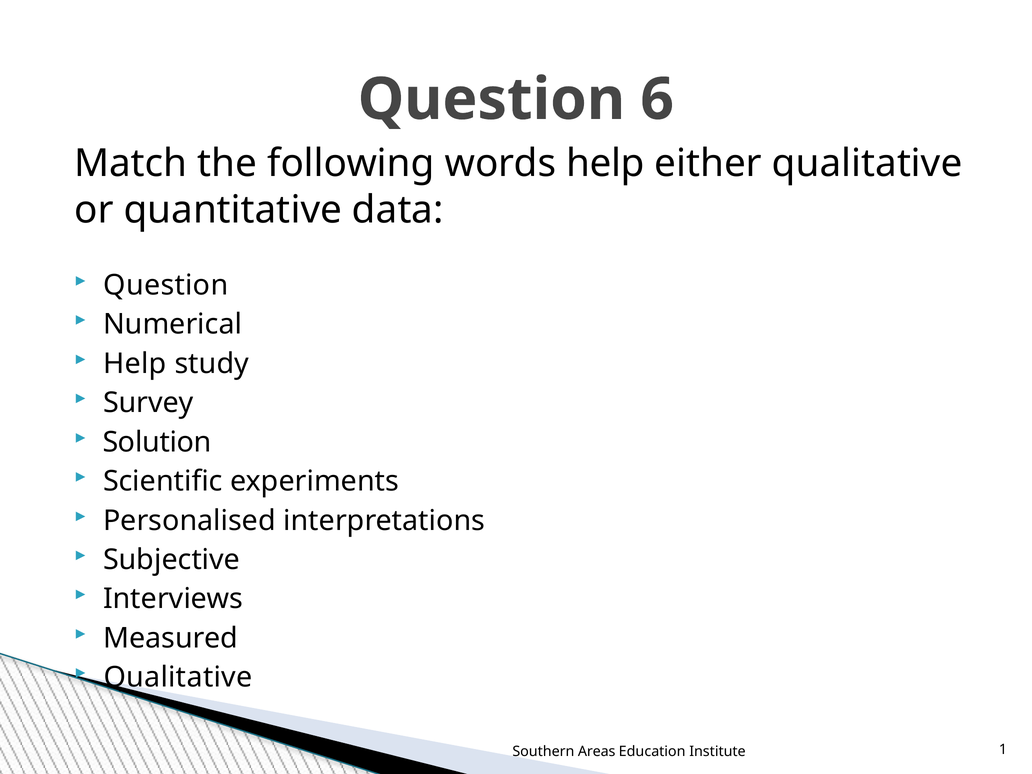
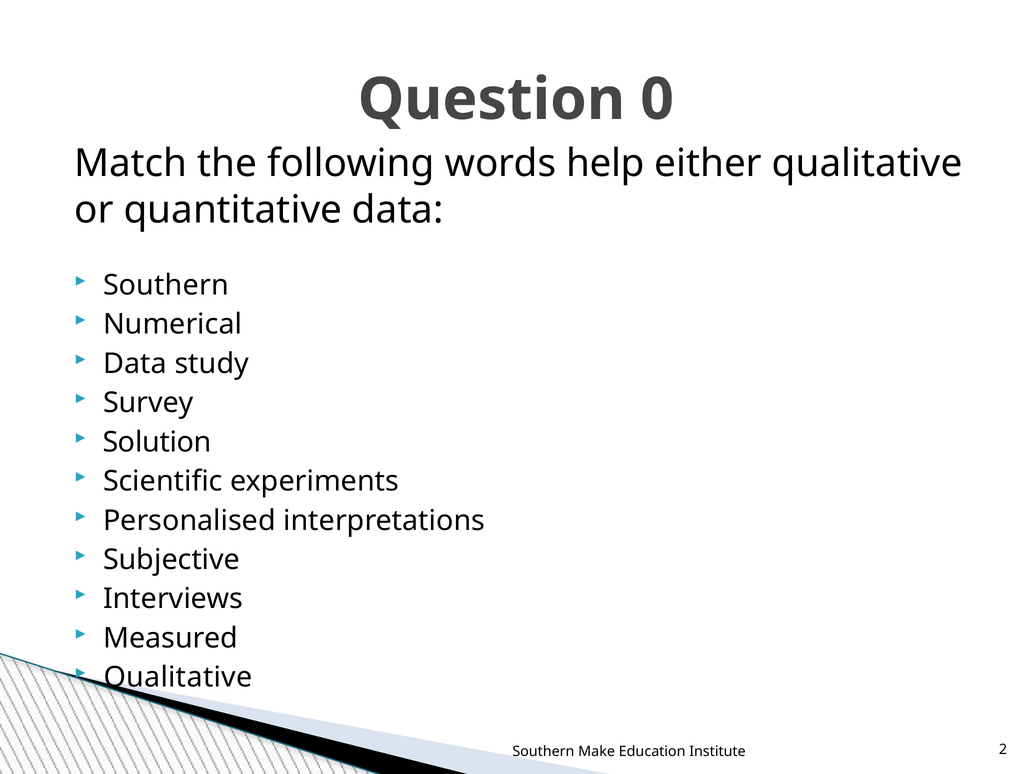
6: 6 -> 0
Question at (166, 285): Question -> Southern
Help at (135, 364): Help -> Data
Areas: Areas -> Make
1: 1 -> 2
